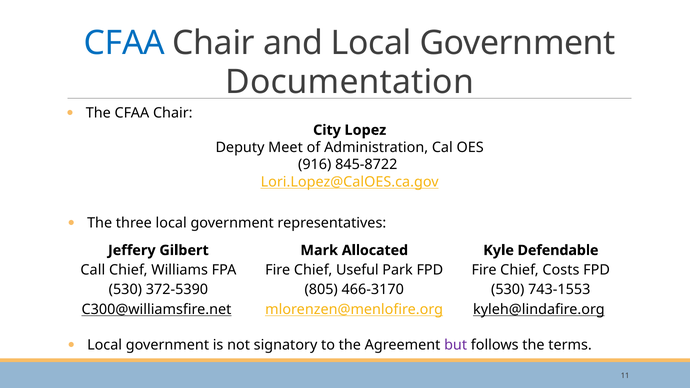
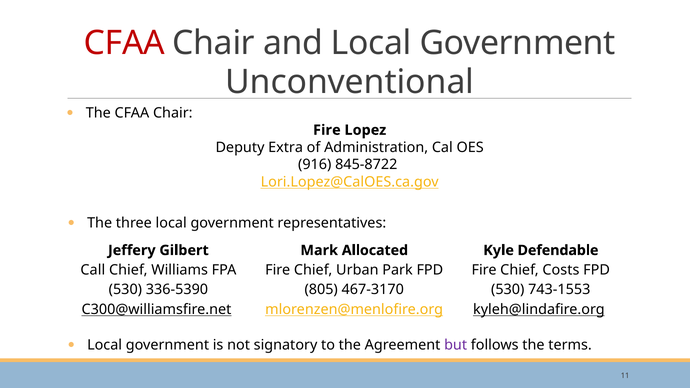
CFAA at (124, 43) colour: blue -> red
Documentation: Documentation -> Unconventional
City at (327, 130): City -> Fire
Meet: Meet -> Extra
Useful: Useful -> Urban
372-5390: 372-5390 -> 336-5390
466-3170: 466-3170 -> 467-3170
